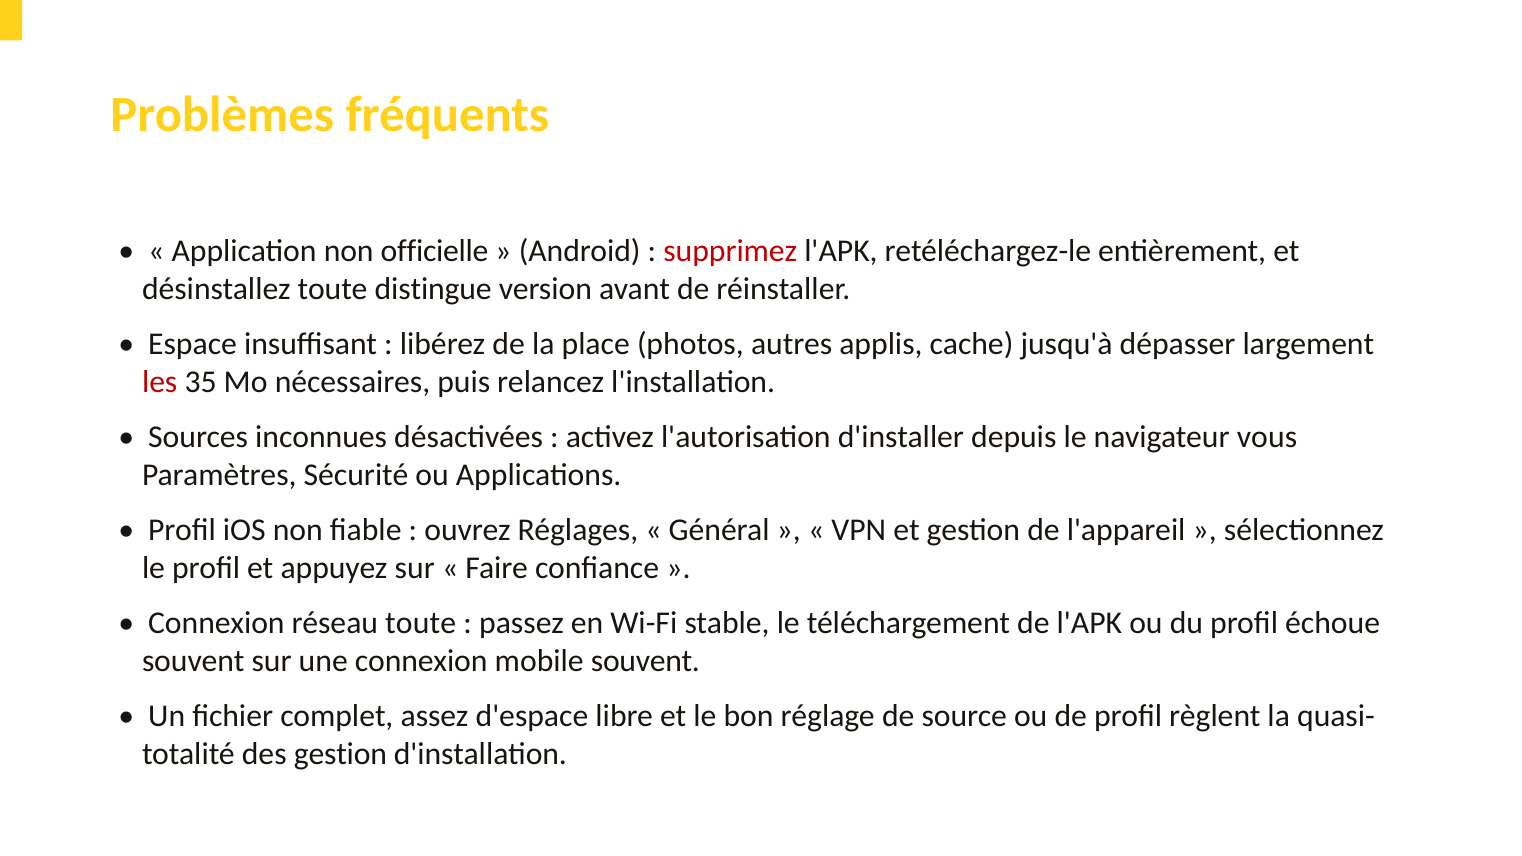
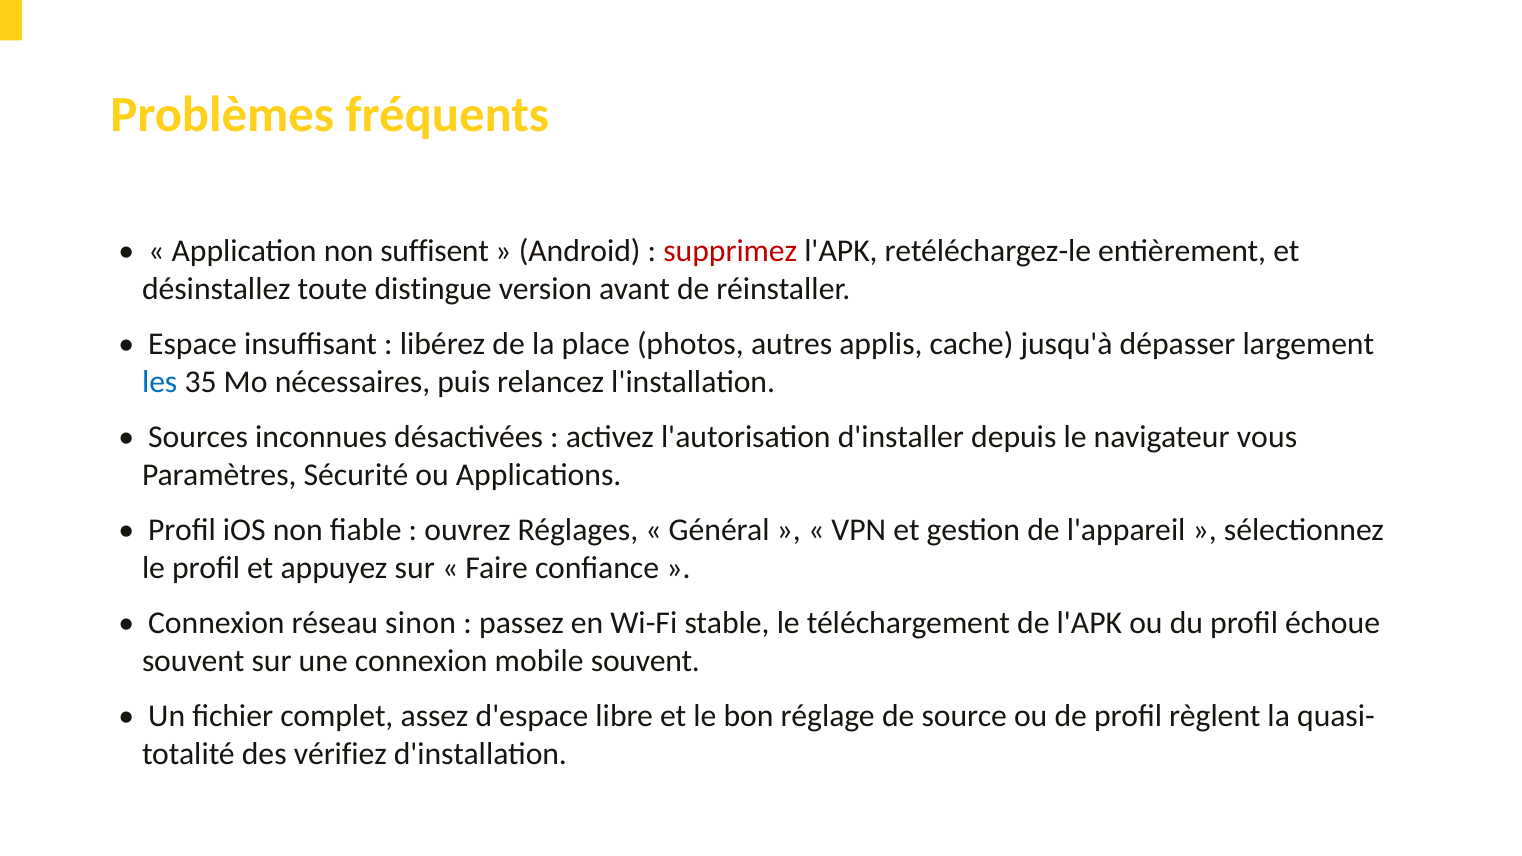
officielle: officielle -> suffisent
les colour: red -> blue
réseau toute: toute -> sinon
des gestion: gestion -> vérifiez
